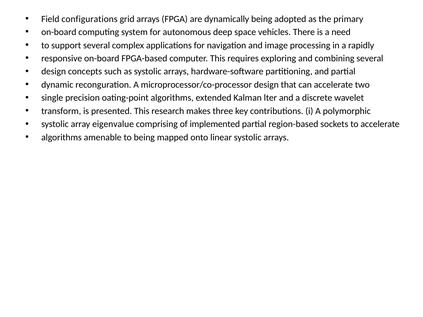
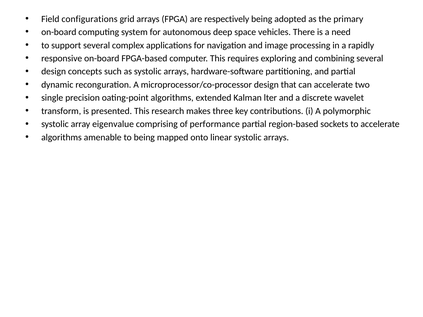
dynamically: dynamically -> respectively
implemented: implemented -> performance
